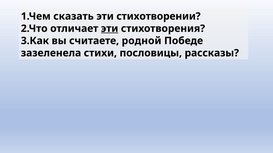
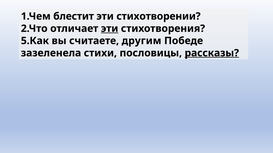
сказать: сказать -> блестит
3.Как: 3.Как -> 5.Как
родной: родной -> другим
рассказы underline: none -> present
